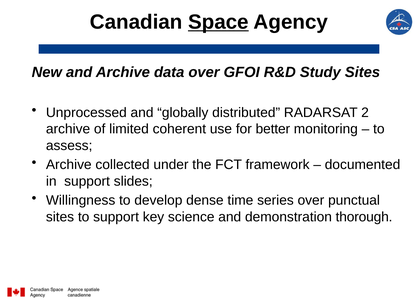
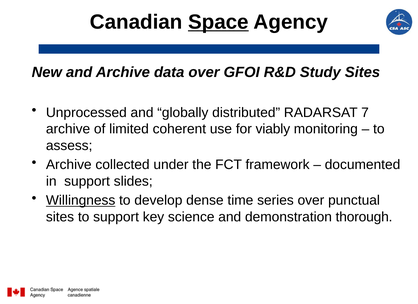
2: 2 -> 7
better: better -> viably
Willingness underline: none -> present
